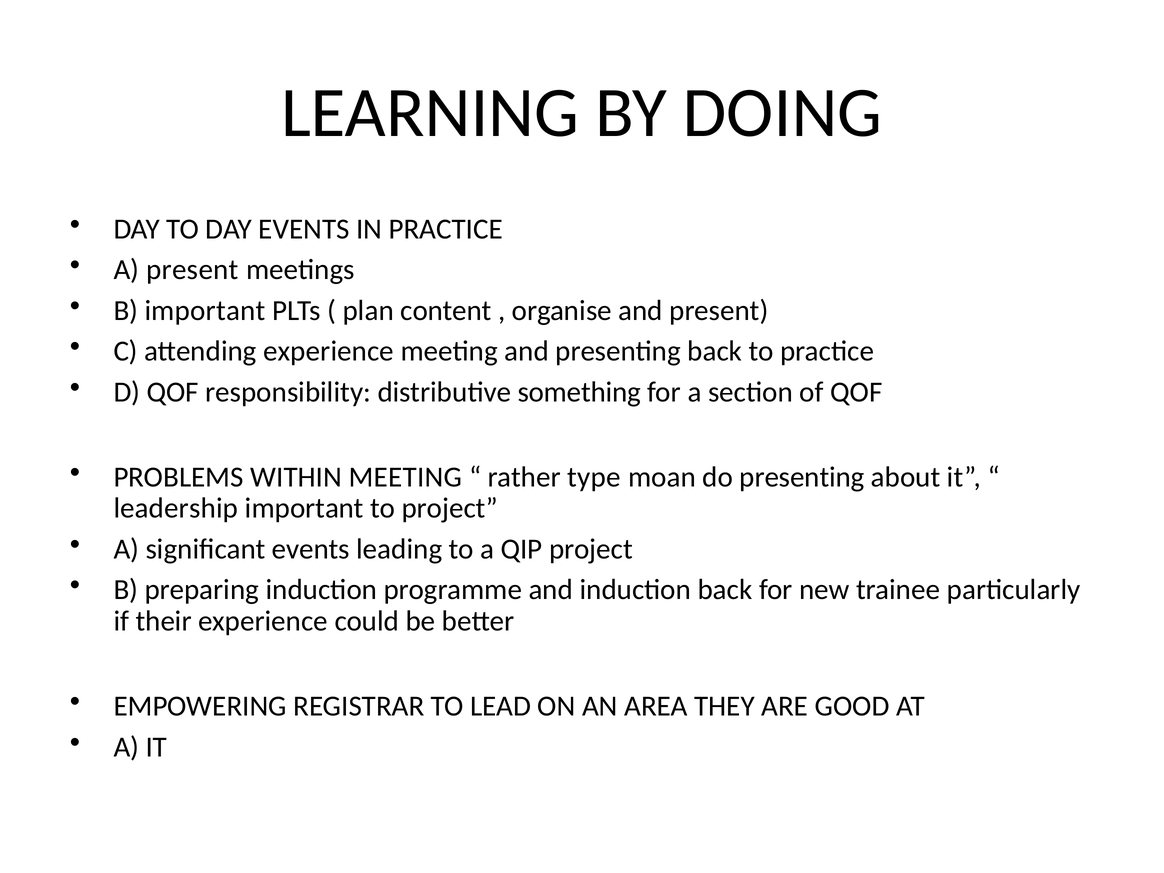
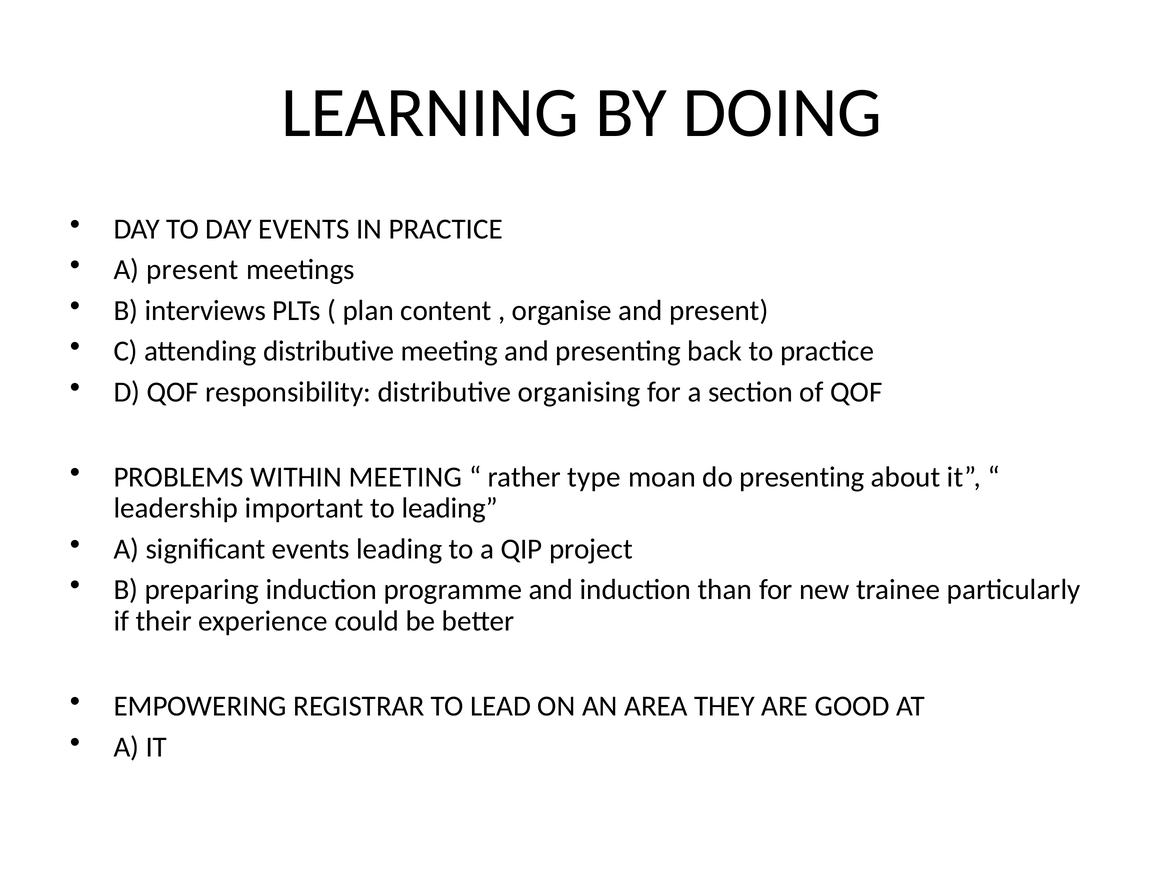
B important: important -> interviews
attending experience: experience -> distributive
something: something -> organising
to project: project -> leading
induction back: back -> than
